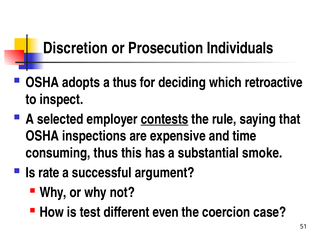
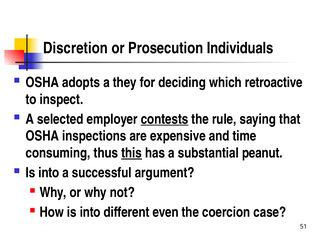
a thus: thus -> they
this underline: none -> present
smoke: smoke -> peanut
rate at (49, 173): rate -> into
How is test: test -> into
